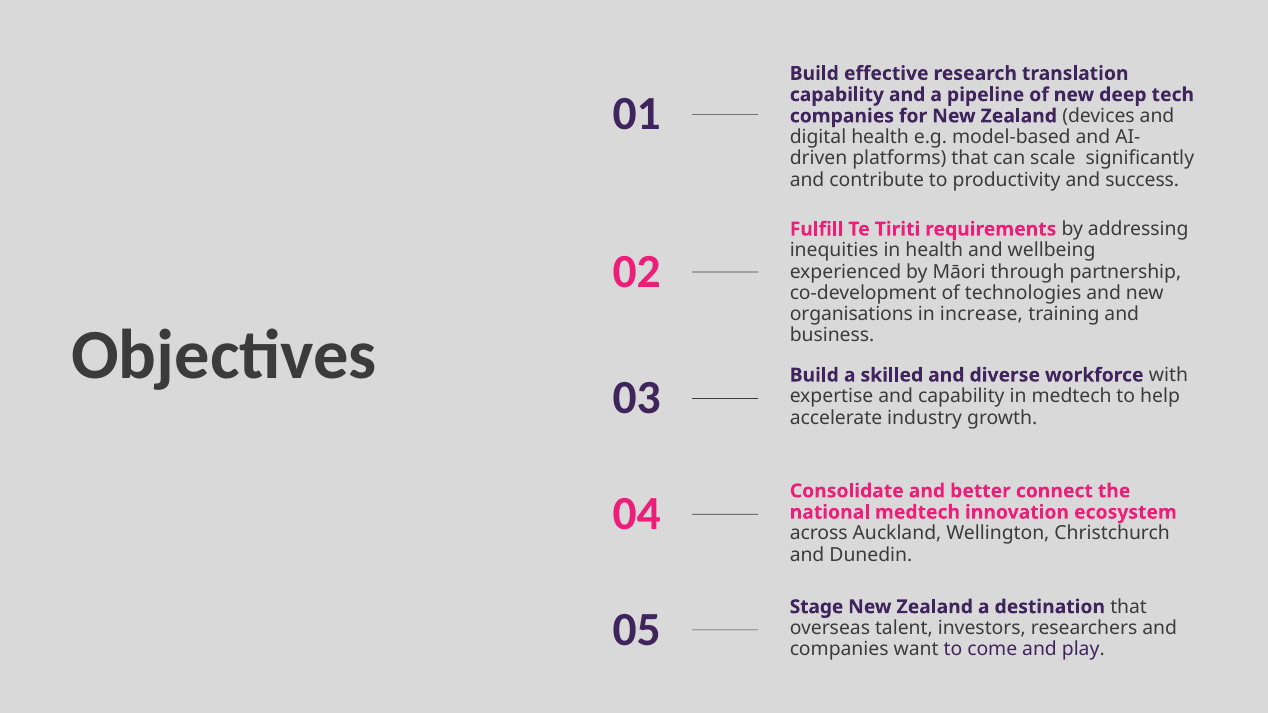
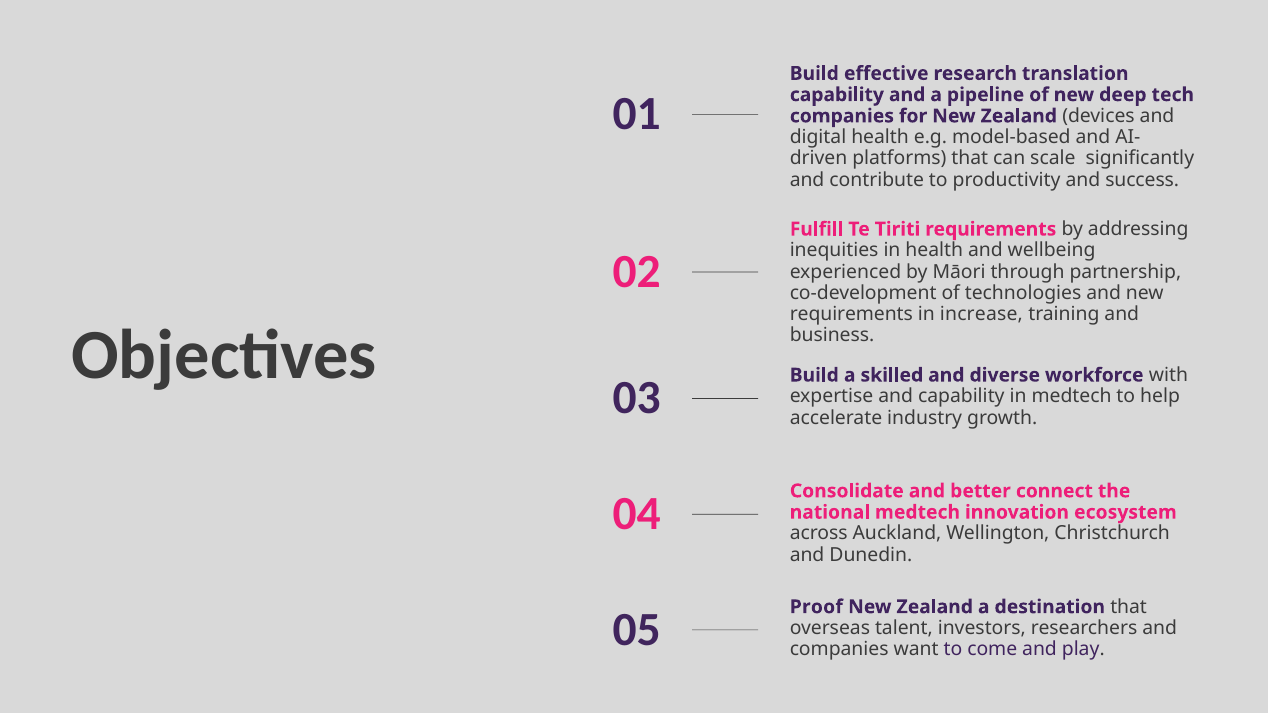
organisations at (851, 314): organisations -> requirements
Stage: Stage -> Proof
